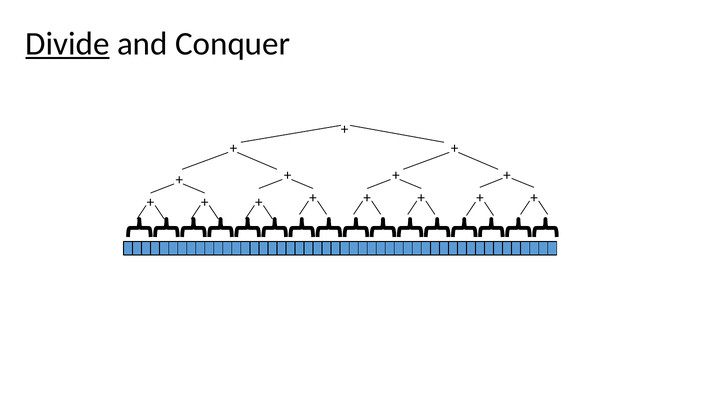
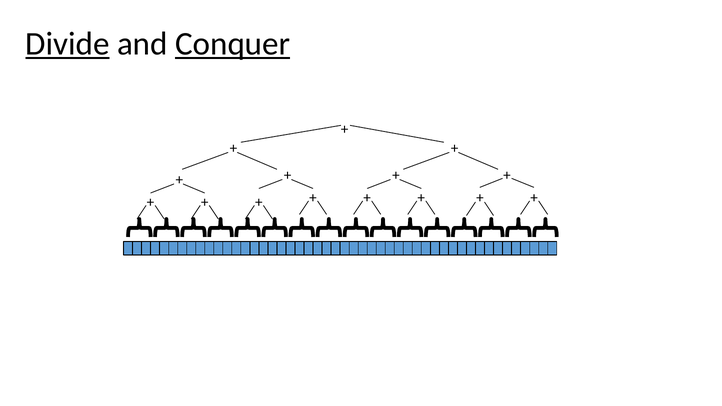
Conquer underline: none -> present
